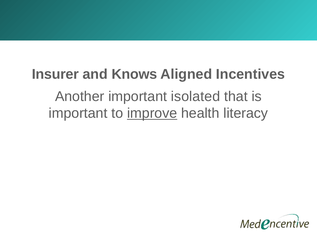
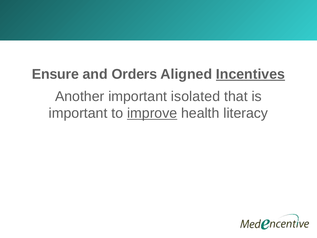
Insurer: Insurer -> Ensure
Knows: Knows -> Orders
Incentives underline: none -> present
